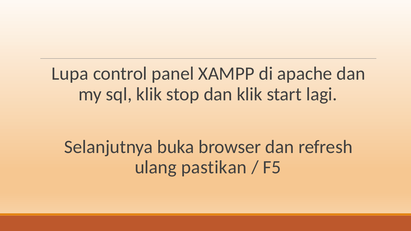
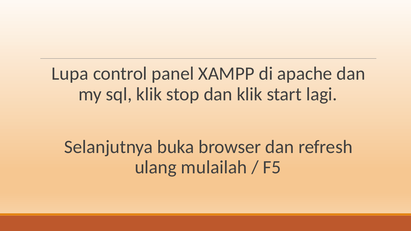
pastikan: pastikan -> mulailah
